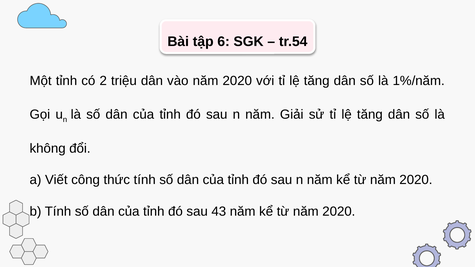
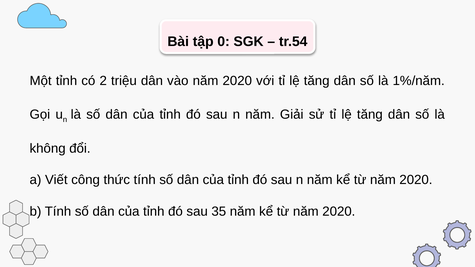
6: 6 -> 0
43: 43 -> 35
